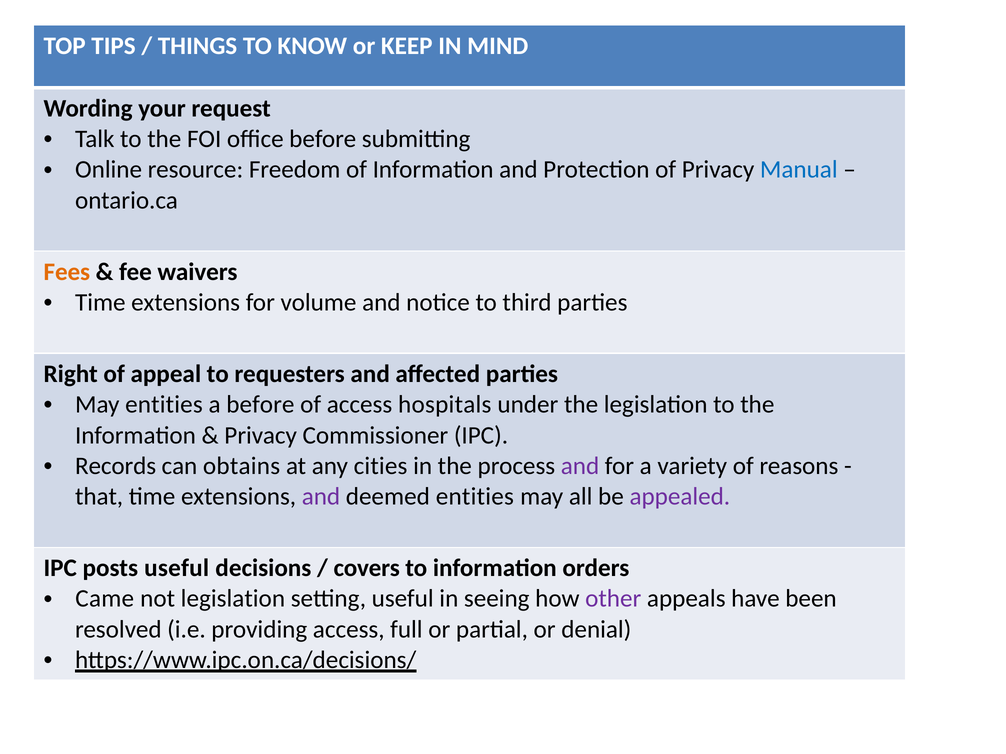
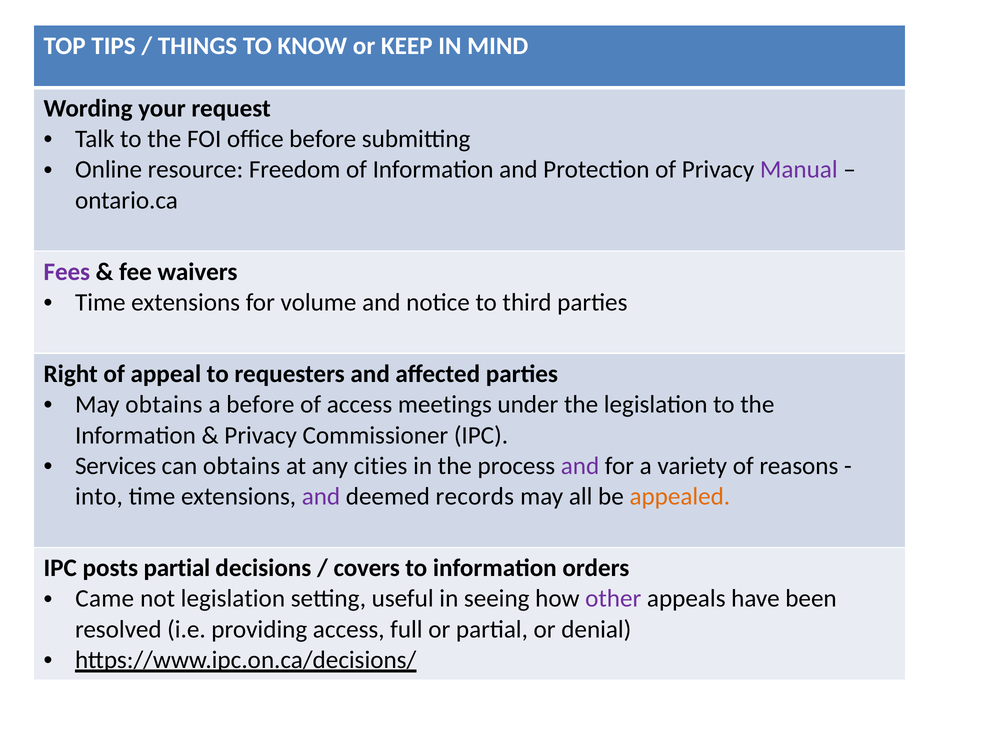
Manual colour: blue -> purple
Fees colour: orange -> purple
May entities: entities -> obtains
hospitals: hospitals -> meetings
Records: Records -> Services
that: that -> into
deemed entities: entities -> records
appealed colour: purple -> orange
posts useful: useful -> partial
